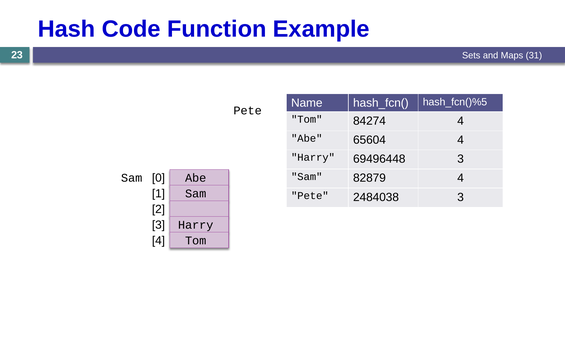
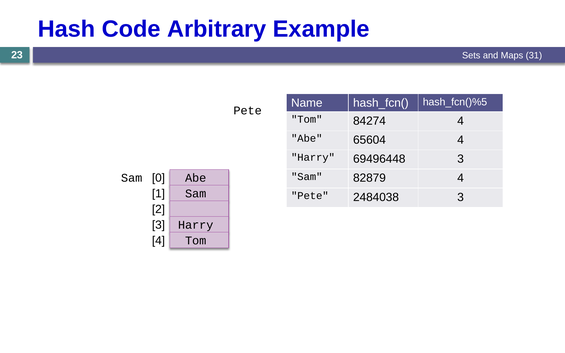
Function: Function -> Arbitrary
